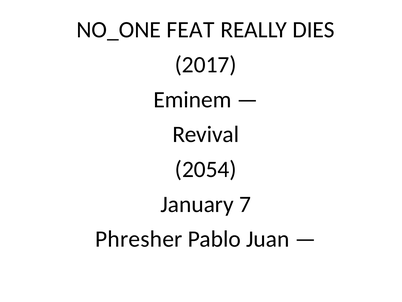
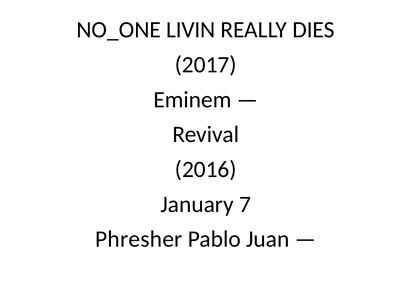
FEAT: FEAT -> LIVIN
2054: 2054 -> 2016
